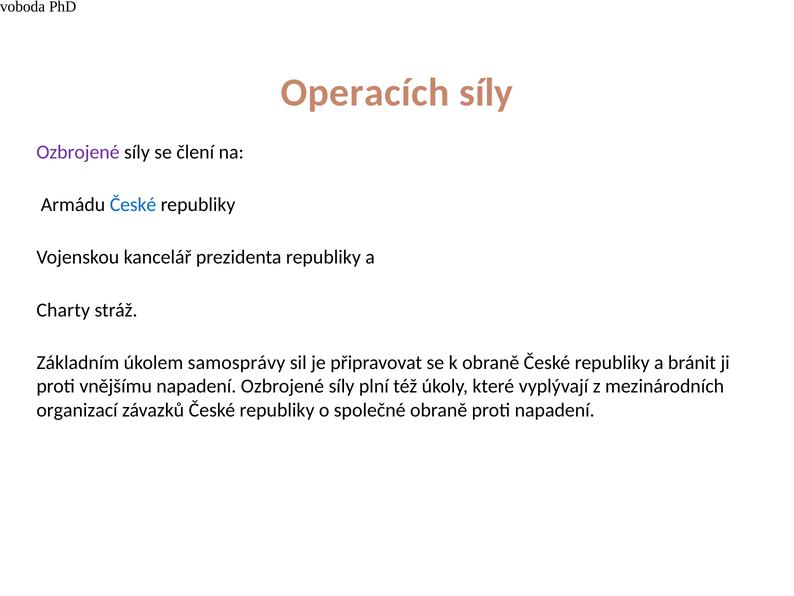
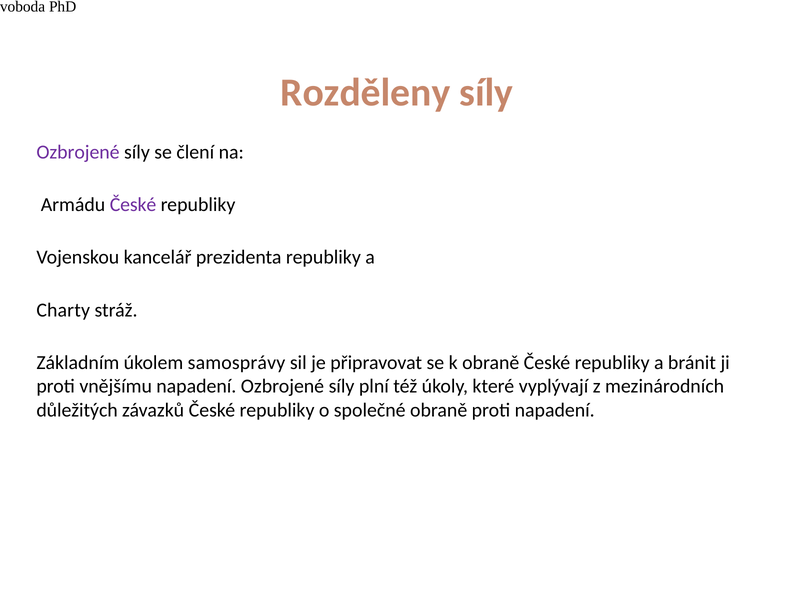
Operacích: Operacích -> Rozděleny
České at (133, 205) colour: blue -> purple
organizací: organizací -> důležitých
